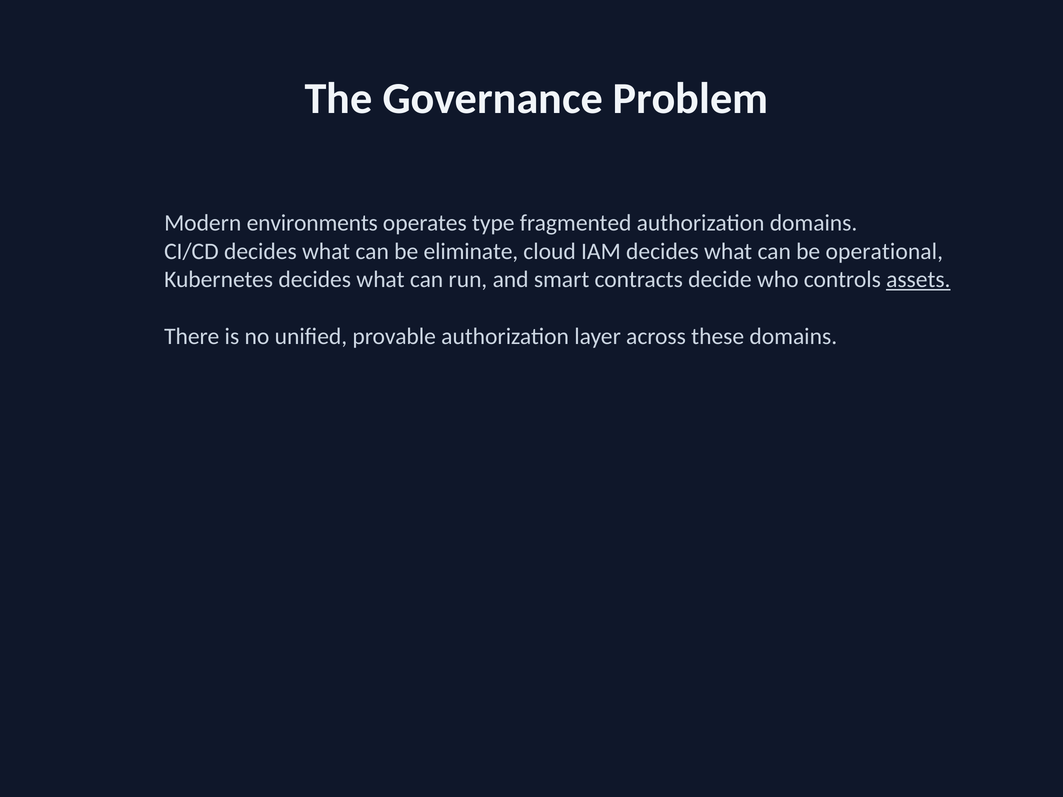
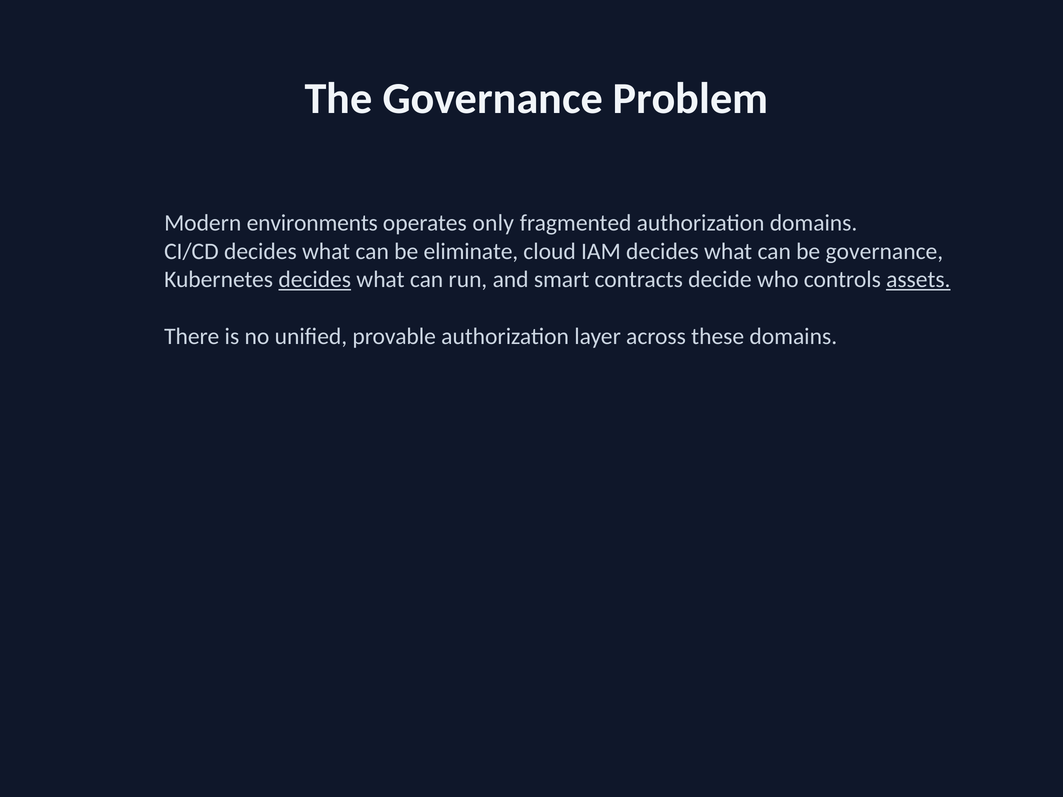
type: type -> only
be operational: operational -> governance
decides at (315, 280) underline: none -> present
